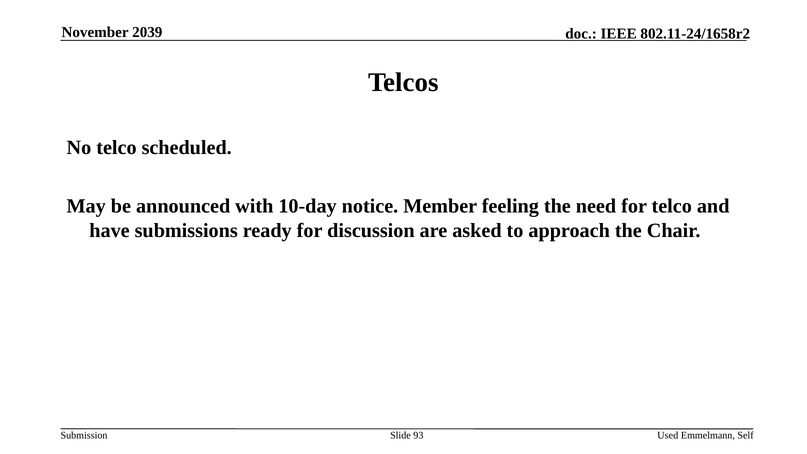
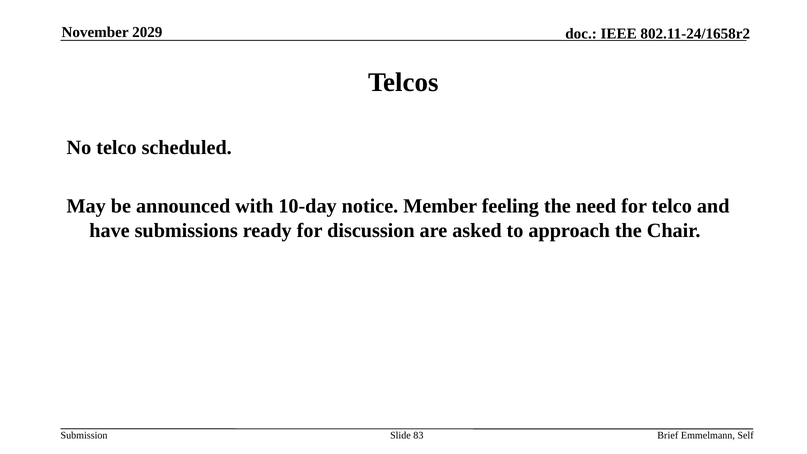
2039: 2039 -> 2029
93: 93 -> 83
Used: Used -> Brief
